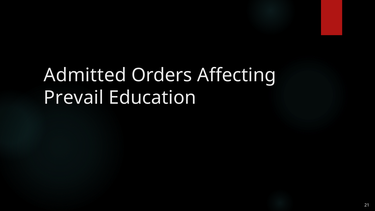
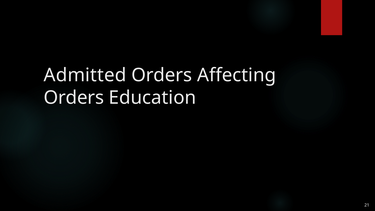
Prevail at (74, 98): Prevail -> Orders
